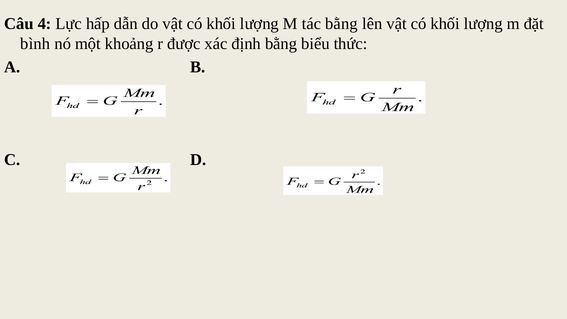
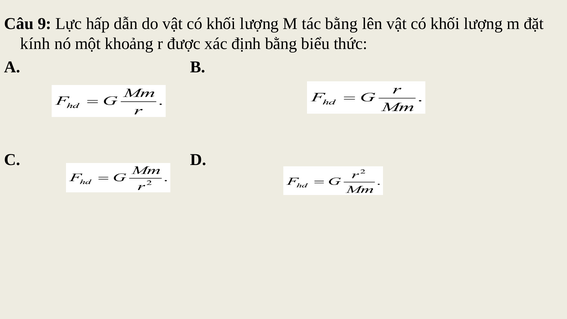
4: 4 -> 9
bình: bình -> kính
